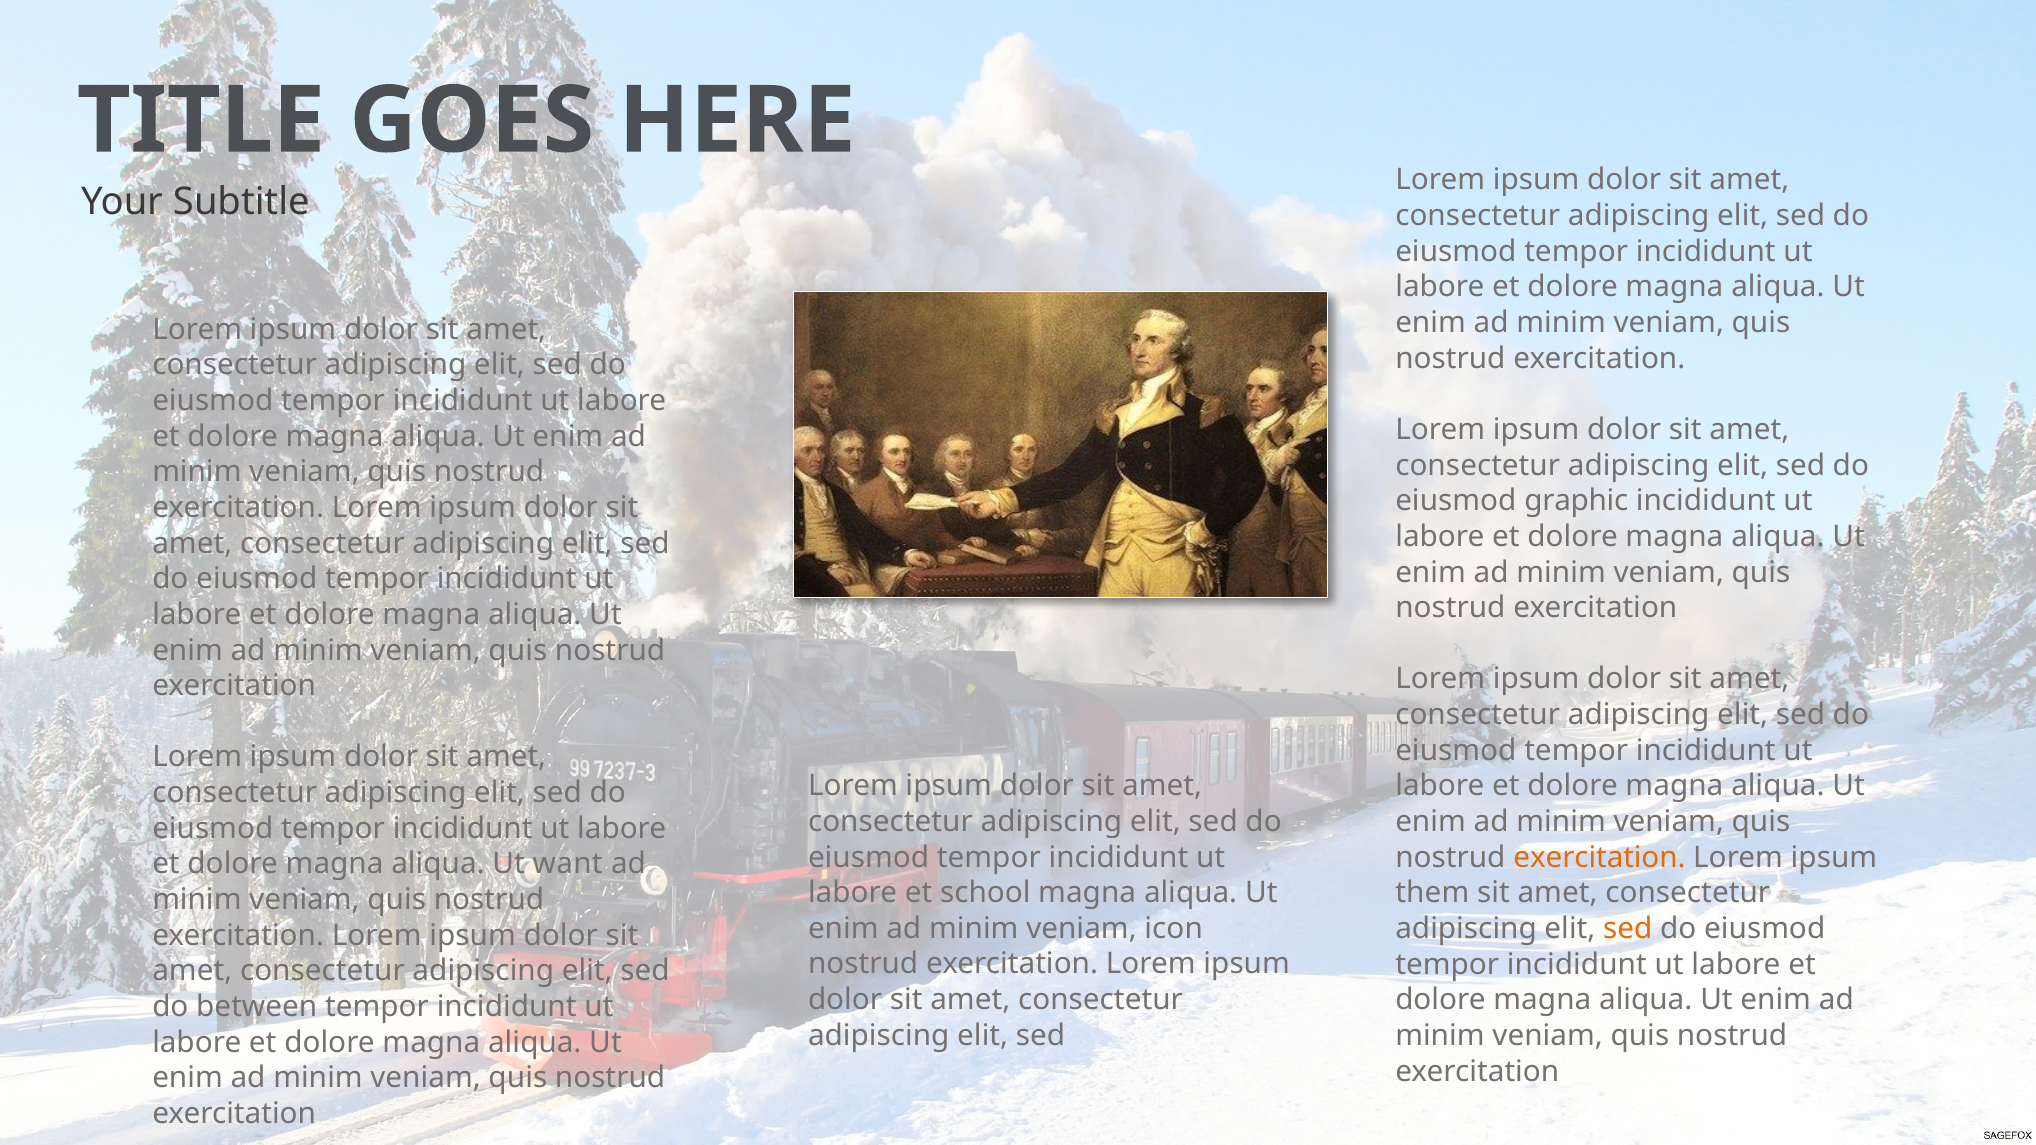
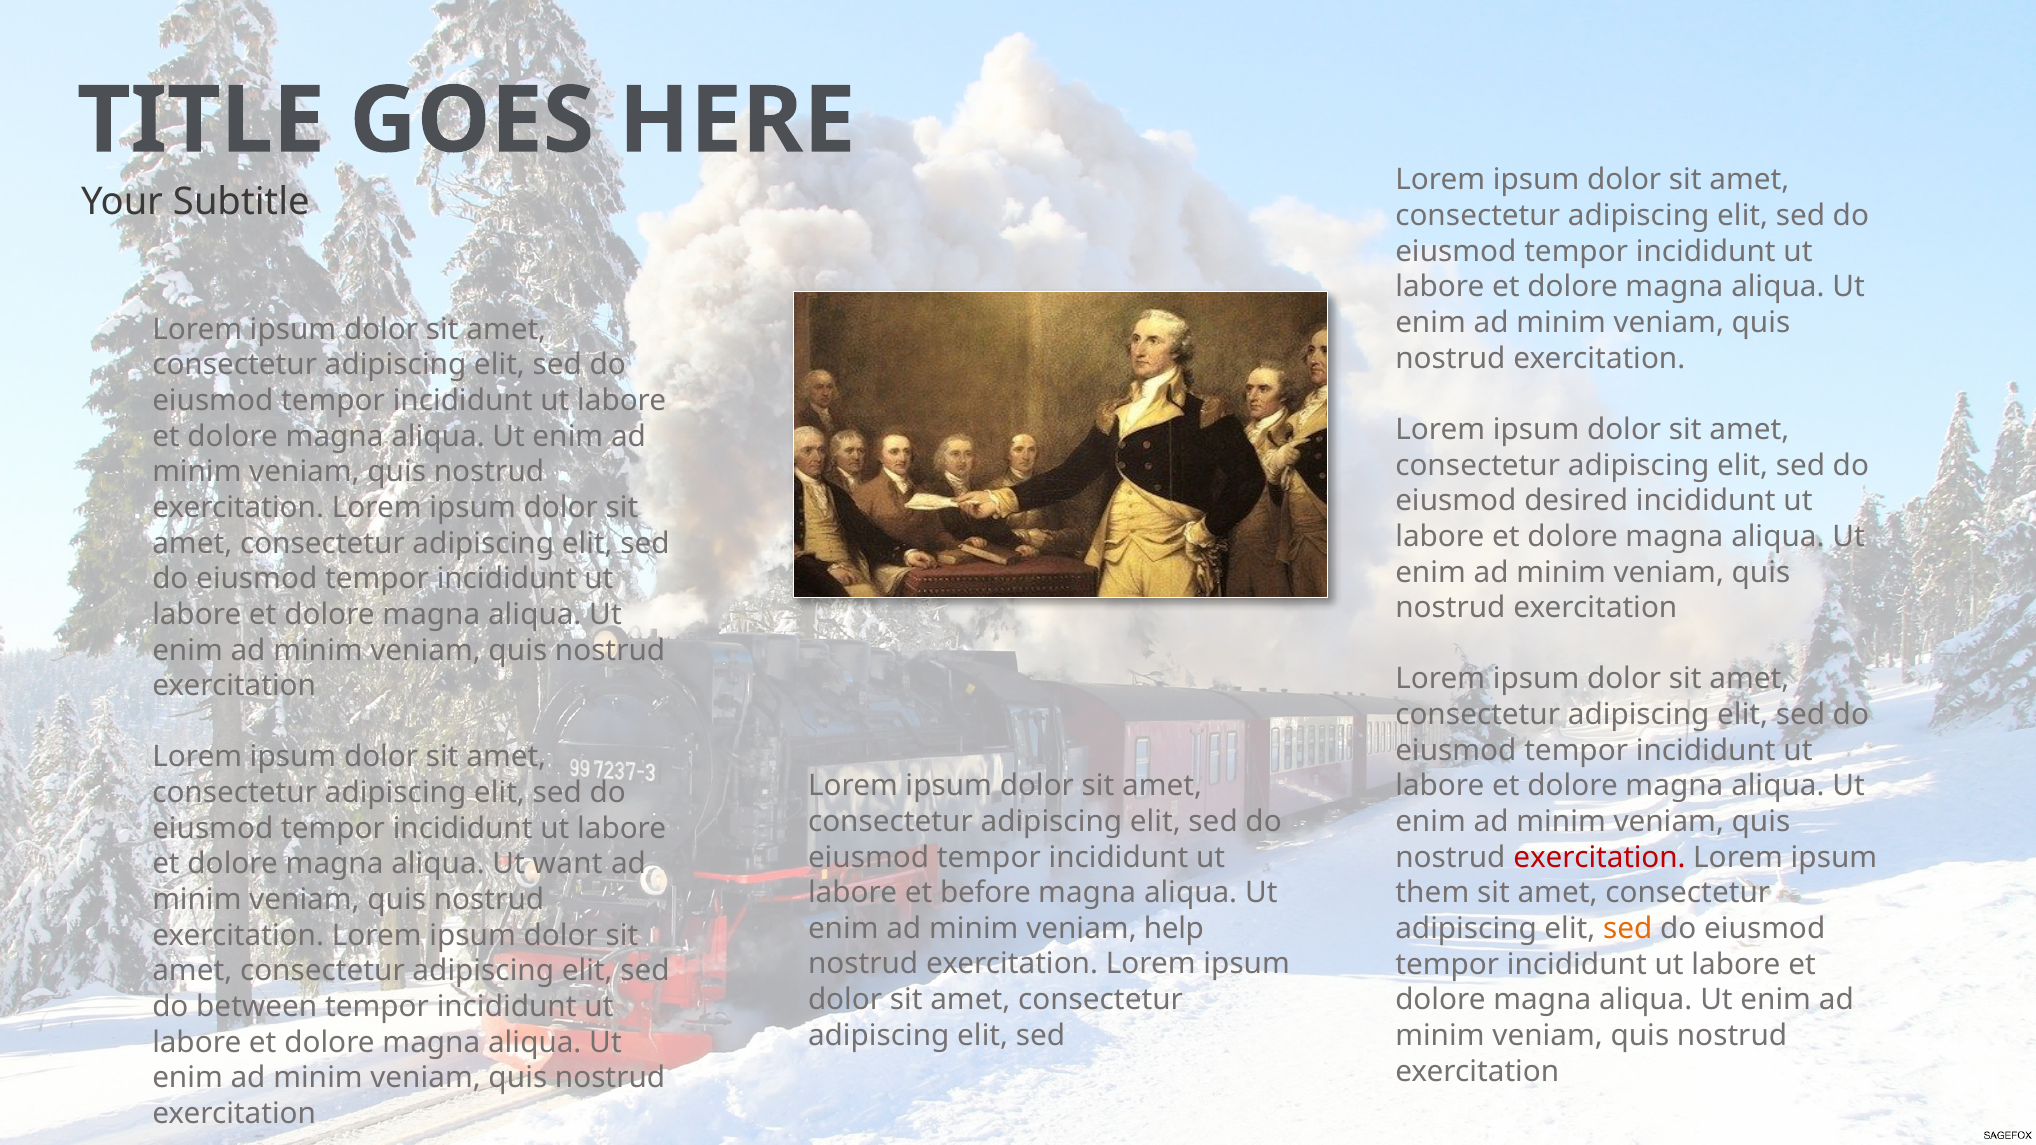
graphic: graphic -> desired
exercitation at (1599, 858) colour: orange -> red
school: school -> before
icon: icon -> help
